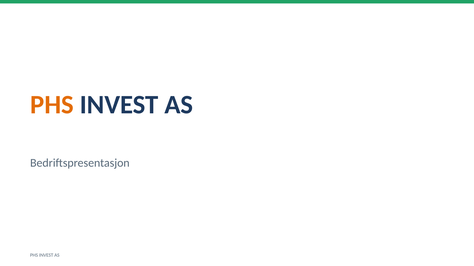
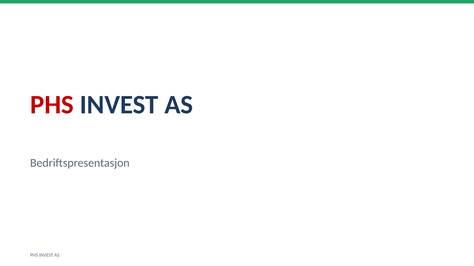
PHS at (52, 105) colour: orange -> red
